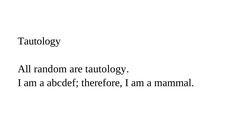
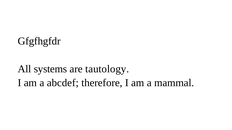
Tautology at (39, 41): Tautology -> Gfgfhgfdr
random: random -> systems
